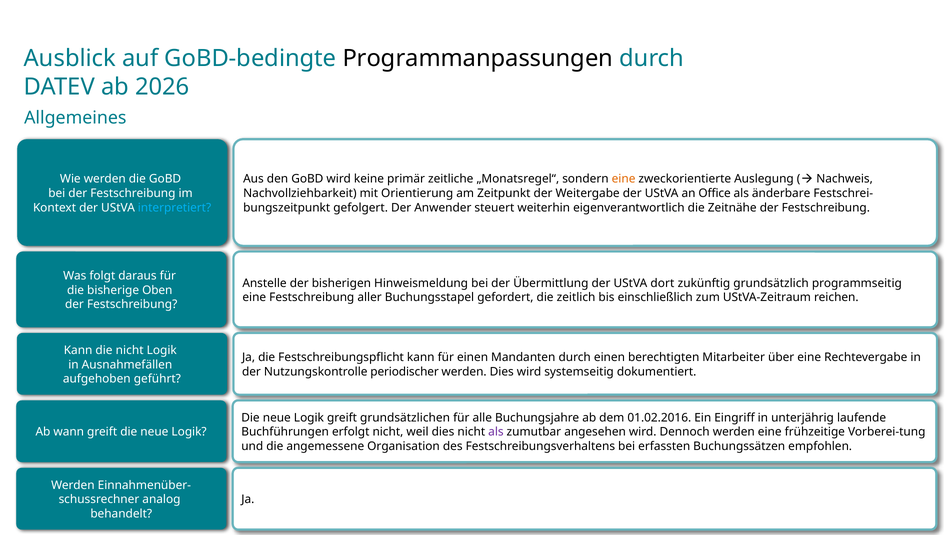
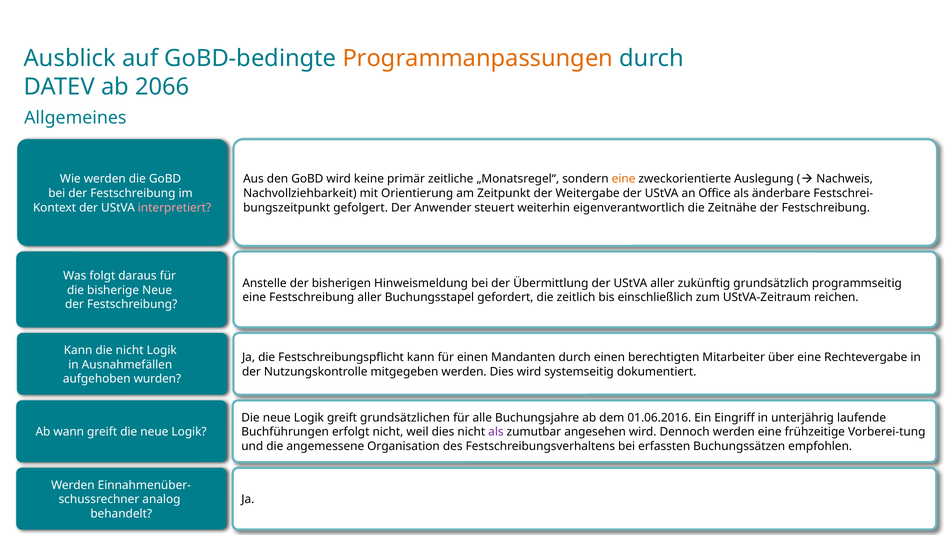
Programmanpassungen colour: black -> orange
2026: 2026 -> 2066
interpretiert colour: light blue -> pink
UStVA dort: dort -> aller
bisherige Oben: Oben -> Neue
periodischer: periodischer -> mitgegeben
geführt: geführt -> wurden
01.02.2016: 01.02.2016 -> 01.06.2016
